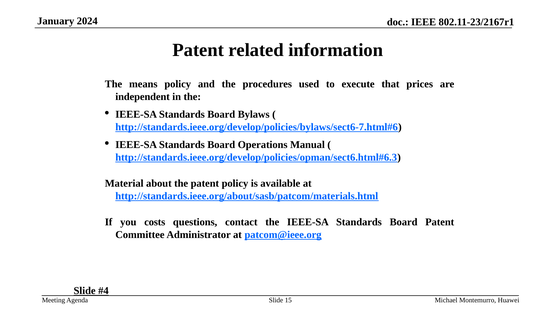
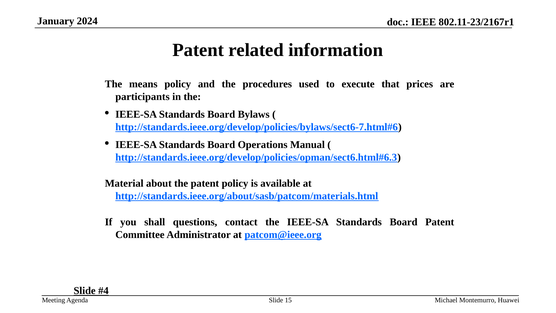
independent: independent -> participants
costs: costs -> shall
